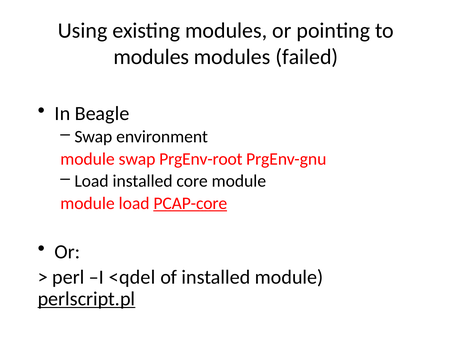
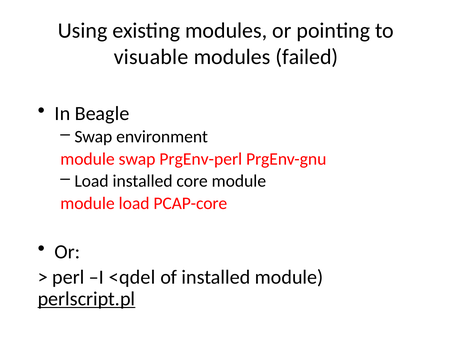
modules at (151, 57): modules -> visuable
PrgEnv-root: PrgEnv-root -> PrgEnv-perl
PCAP-core underline: present -> none
